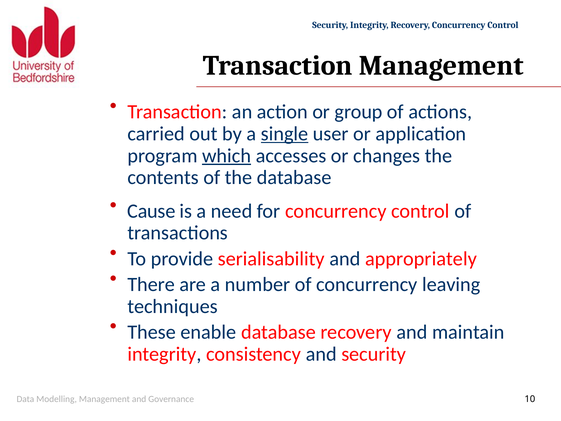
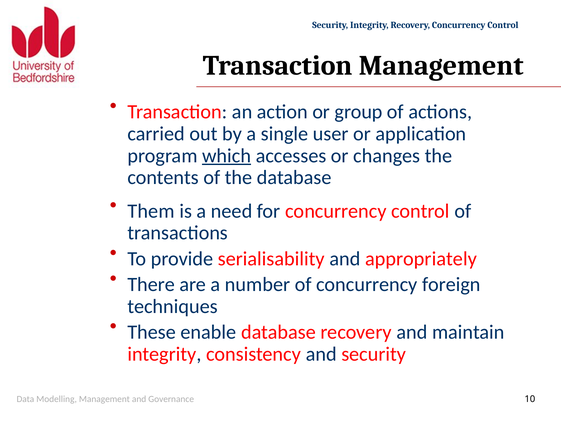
single underline: present -> none
Cause: Cause -> Them
leaving: leaving -> foreign
